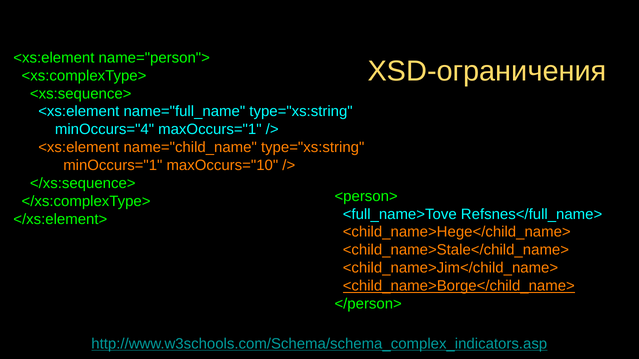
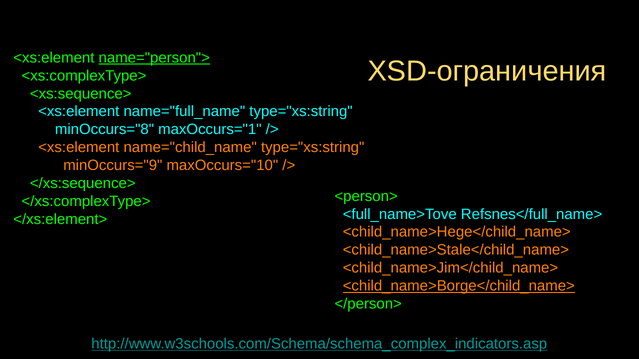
name="person"> underline: none -> present
minOccurs="4: minOccurs="4 -> minOccurs="8
minOccurs="1: minOccurs="1 -> minOccurs="9
